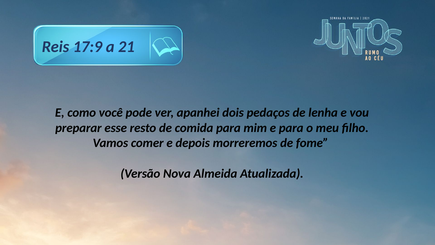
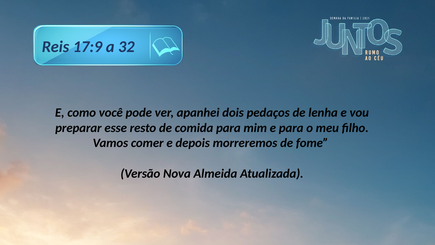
21: 21 -> 32
